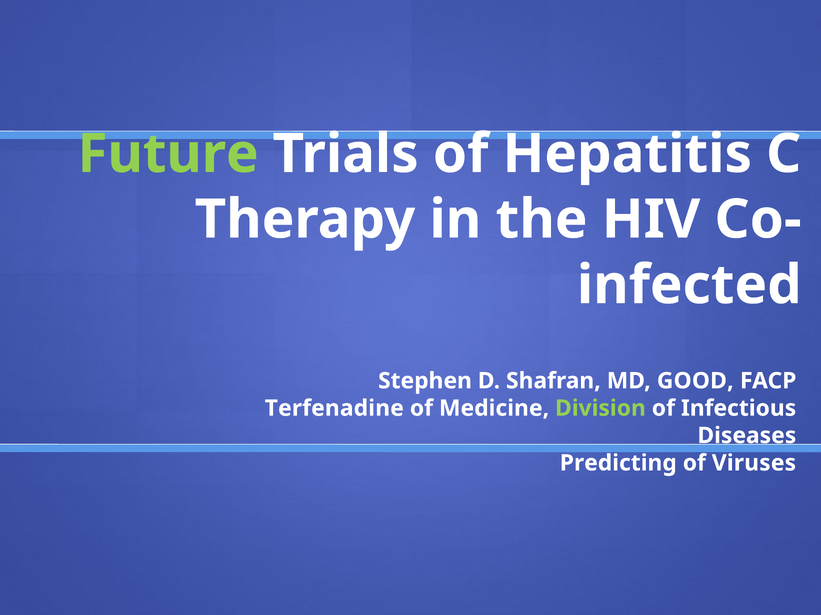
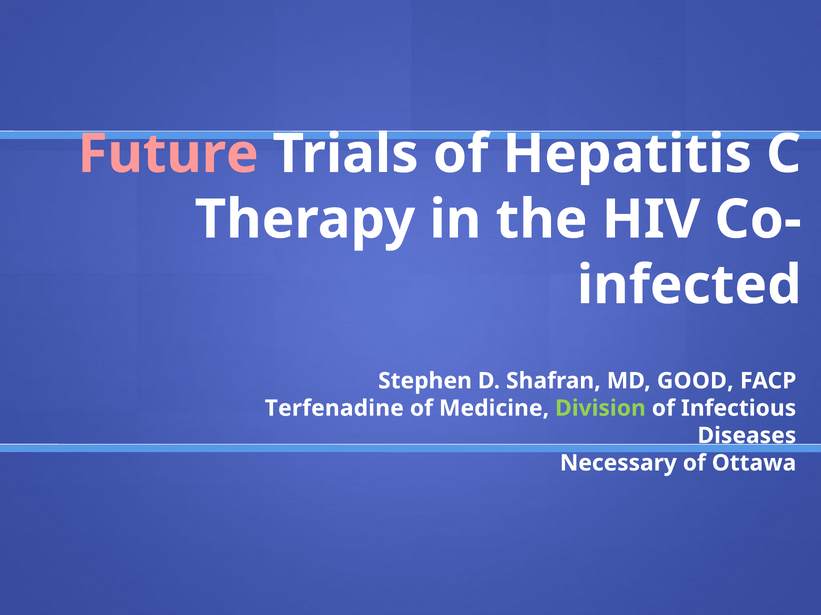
Future colour: light green -> pink
Predicting: Predicting -> Necessary
Viruses: Viruses -> Ottawa
